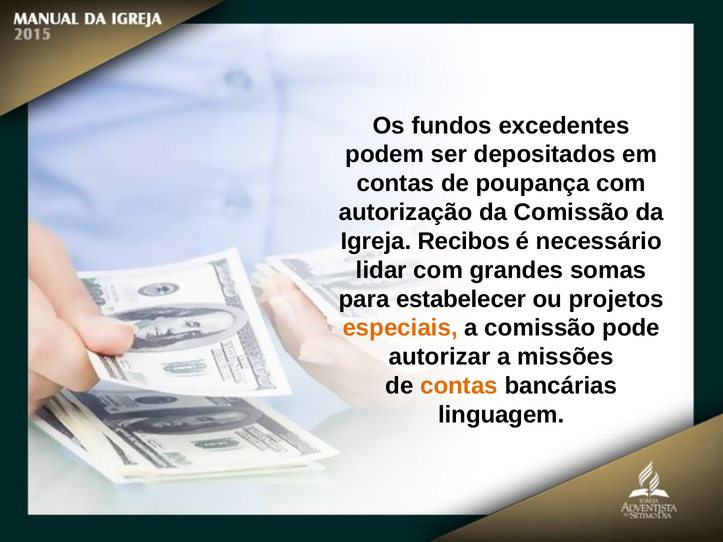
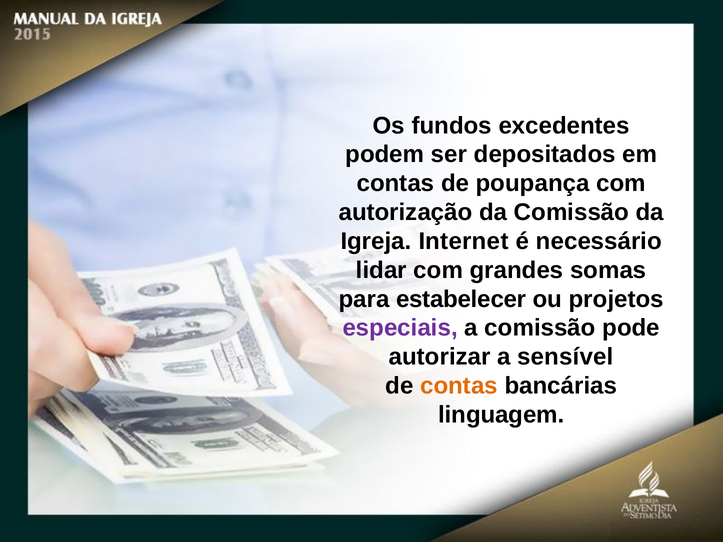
Recibos: Recibos -> Internet
especiais colour: orange -> purple
missões: missões -> sensível
